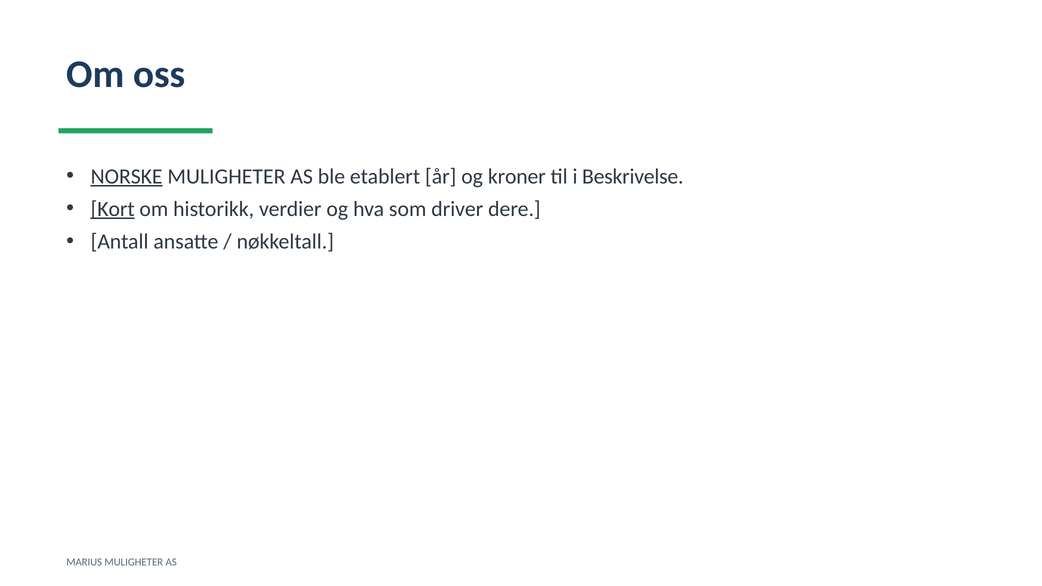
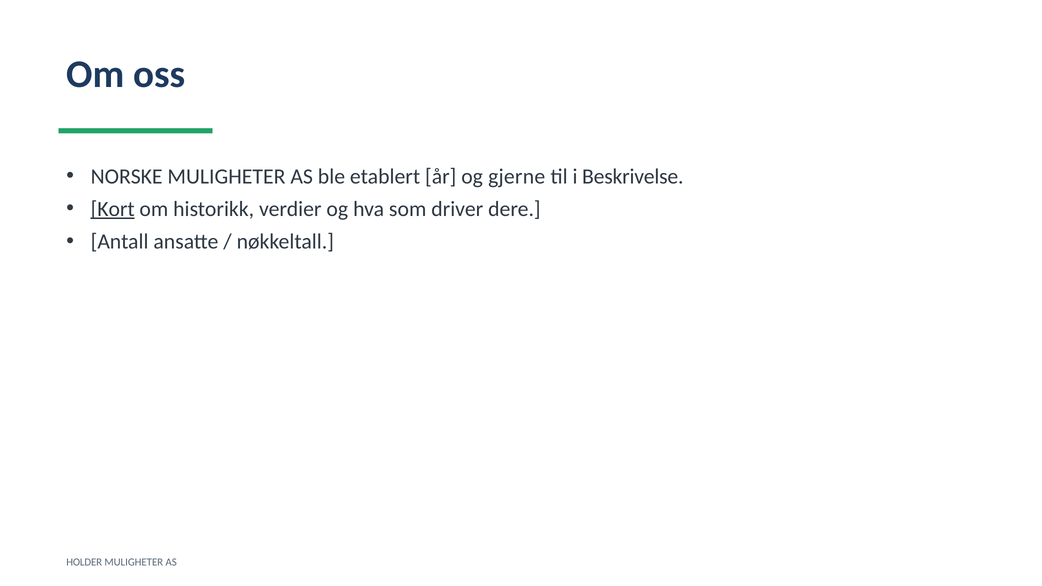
NORSKE underline: present -> none
kroner: kroner -> gjerne
MARIUS: MARIUS -> HOLDER
